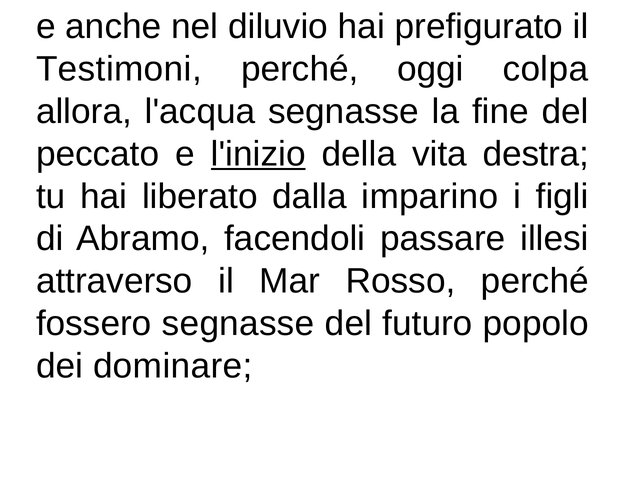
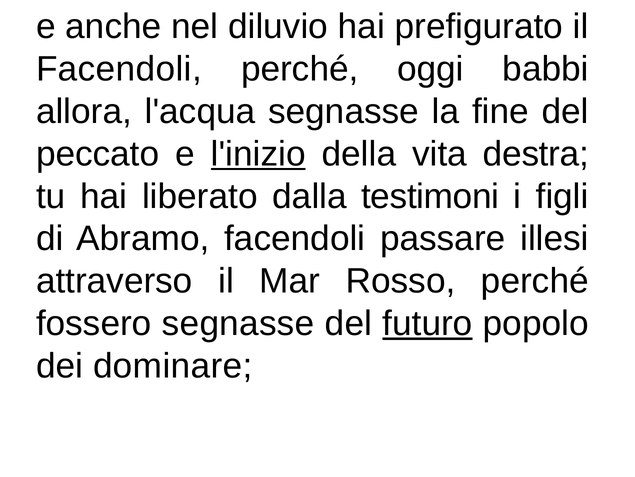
Testimoni at (119, 69): Testimoni -> Facendoli
colpa: colpa -> babbi
imparino: imparino -> testimoni
futuro underline: none -> present
